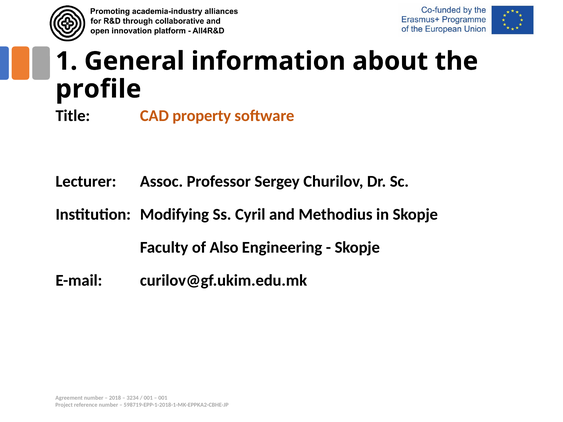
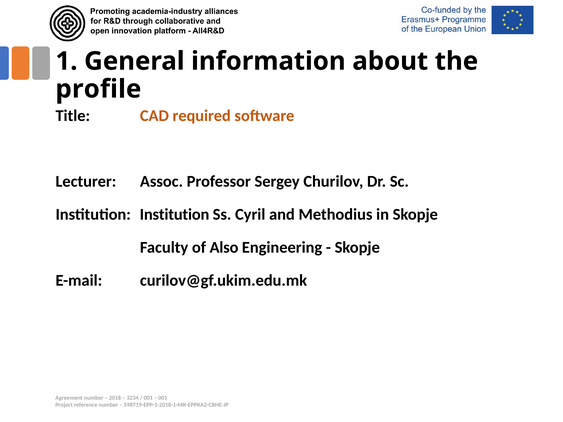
property: property -> required
Institution Modifying: Modifying -> Institution
